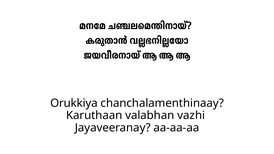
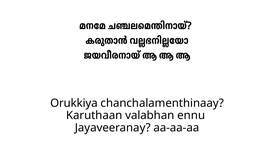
vazhi: vazhi -> ennu
